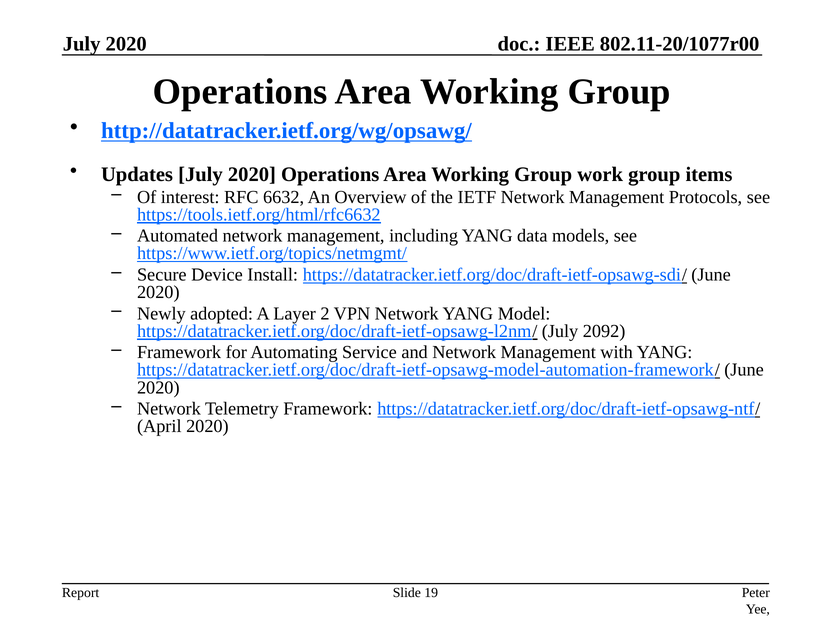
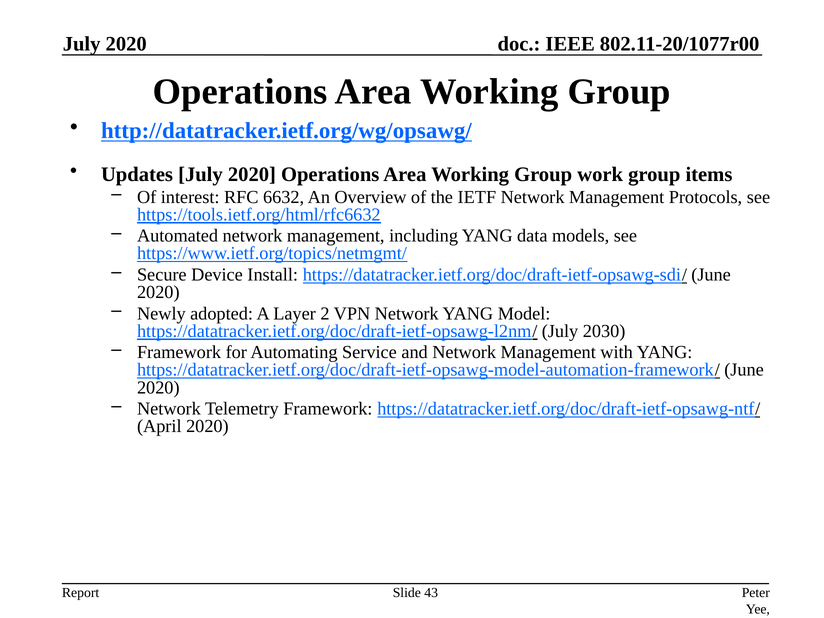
2092: 2092 -> 2030
19: 19 -> 43
